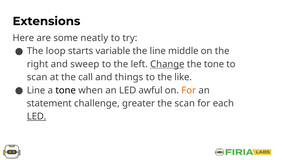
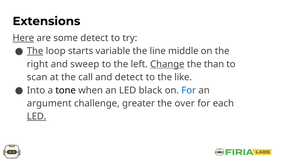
Here underline: none -> present
some neatly: neatly -> detect
The at (35, 51) underline: none -> present
the tone: tone -> than
and things: things -> detect
Line at (36, 90): Line -> Into
awful: awful -> black
For at (189, 90) colour: orange -> blue
statement: statement -> argument
the scan: scan -> over
